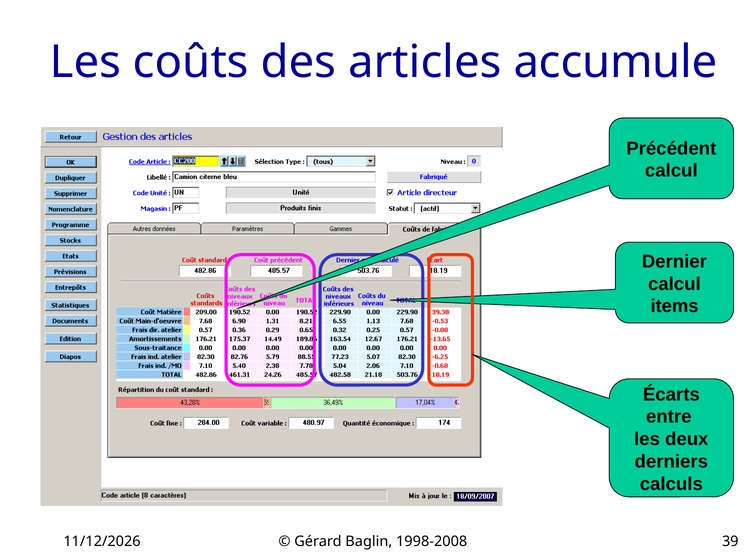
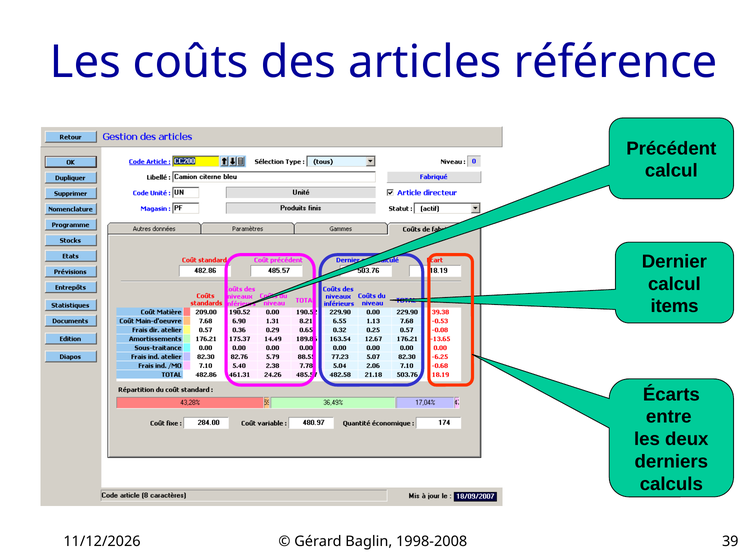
accumule: accumule -> référence
